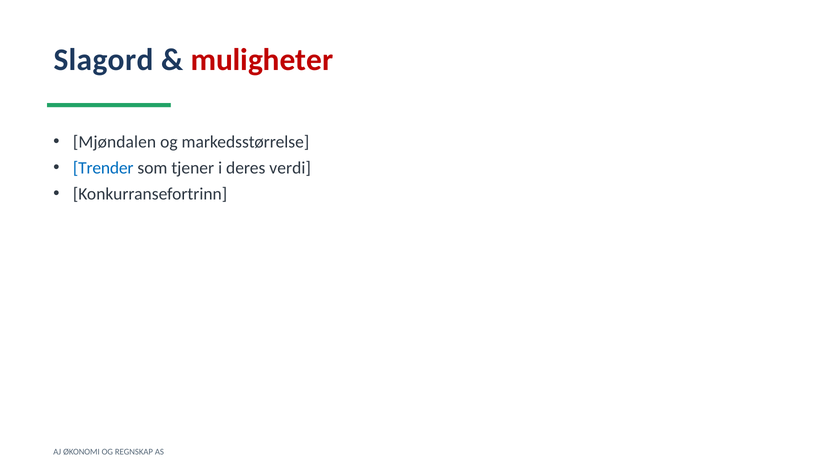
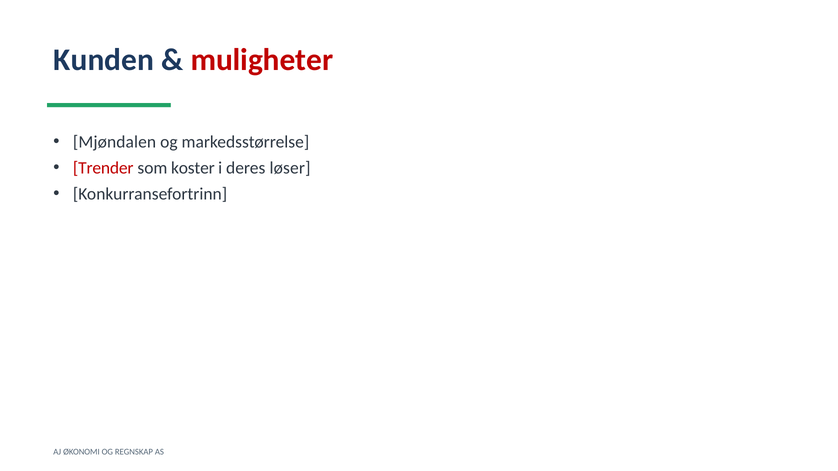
Slagord: Slagord -> Kunden
Trender colour: blue -> red
tjener: tjener -> koster
verdi: verdi -> løser
